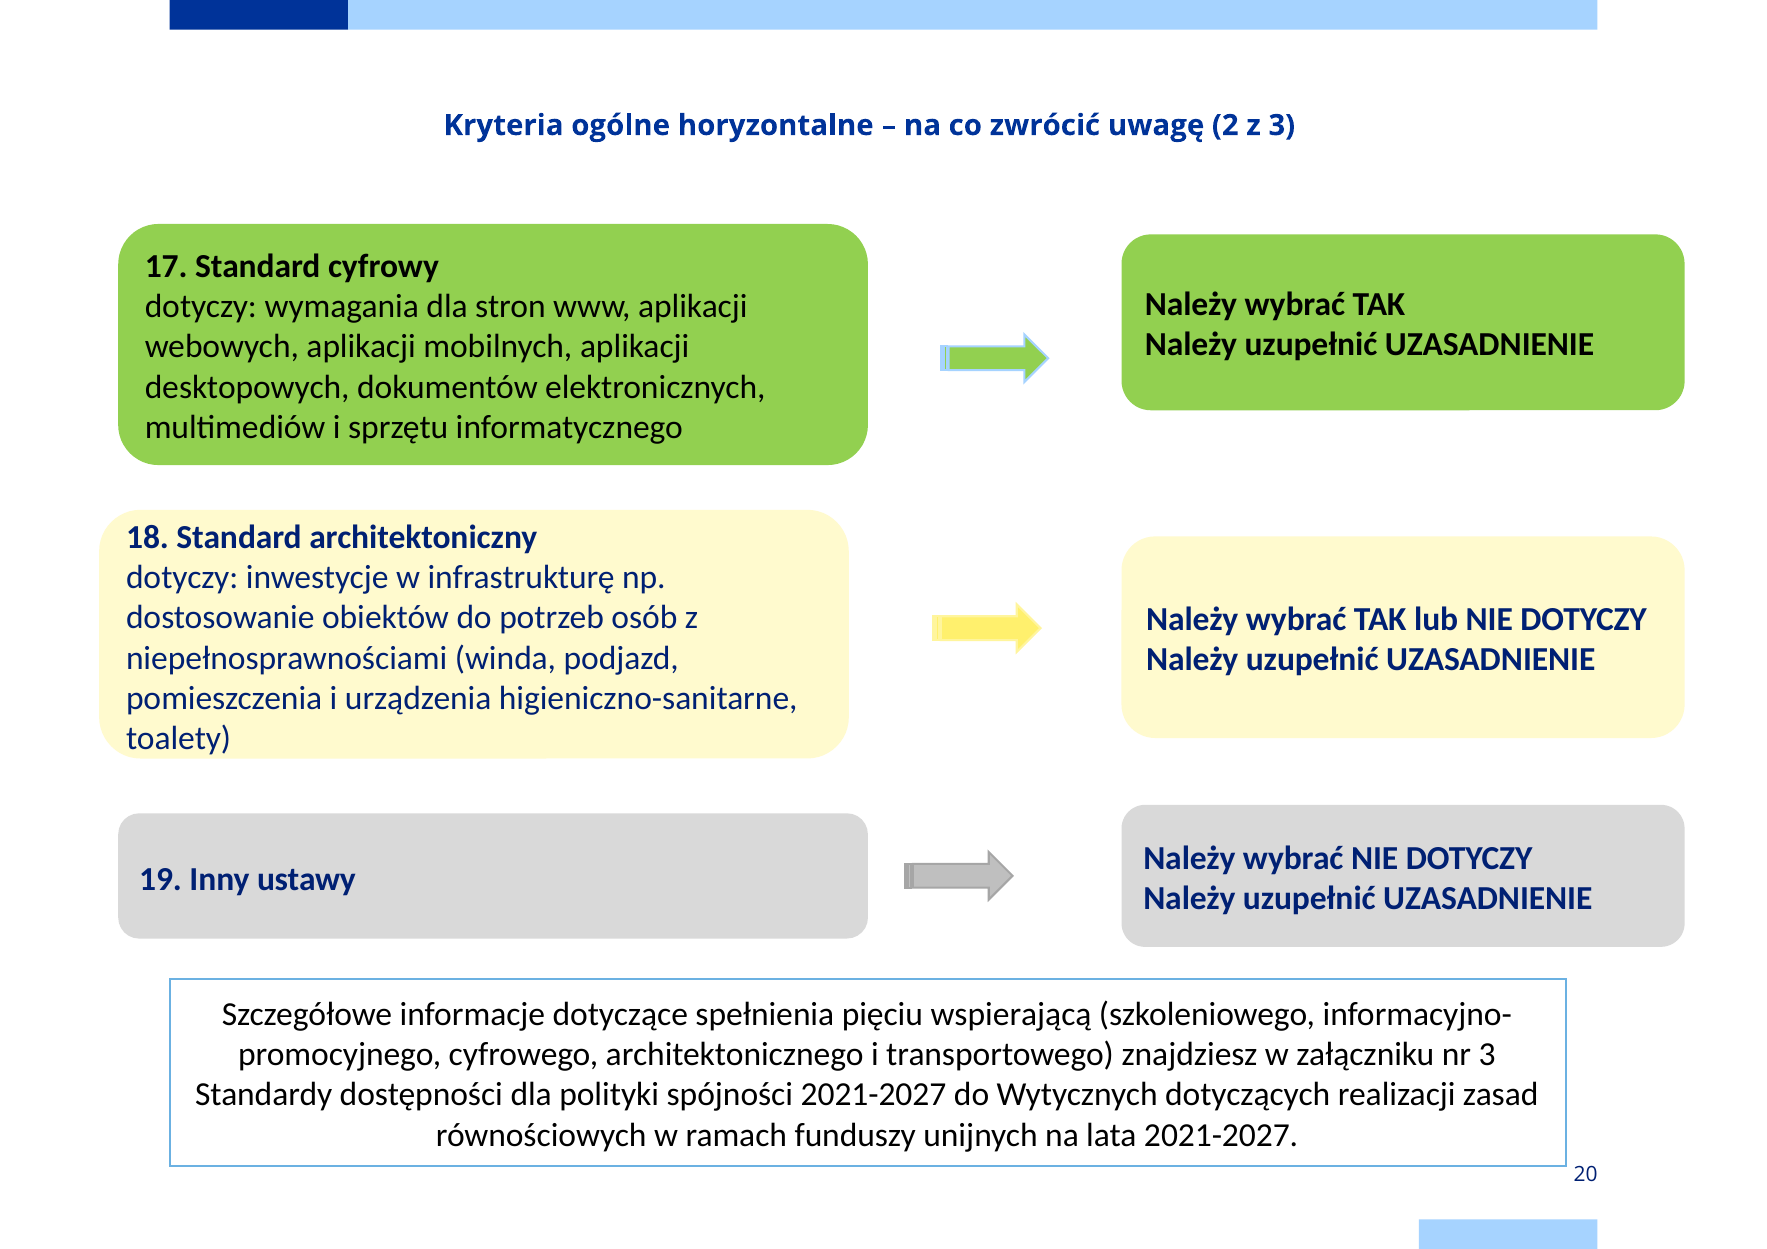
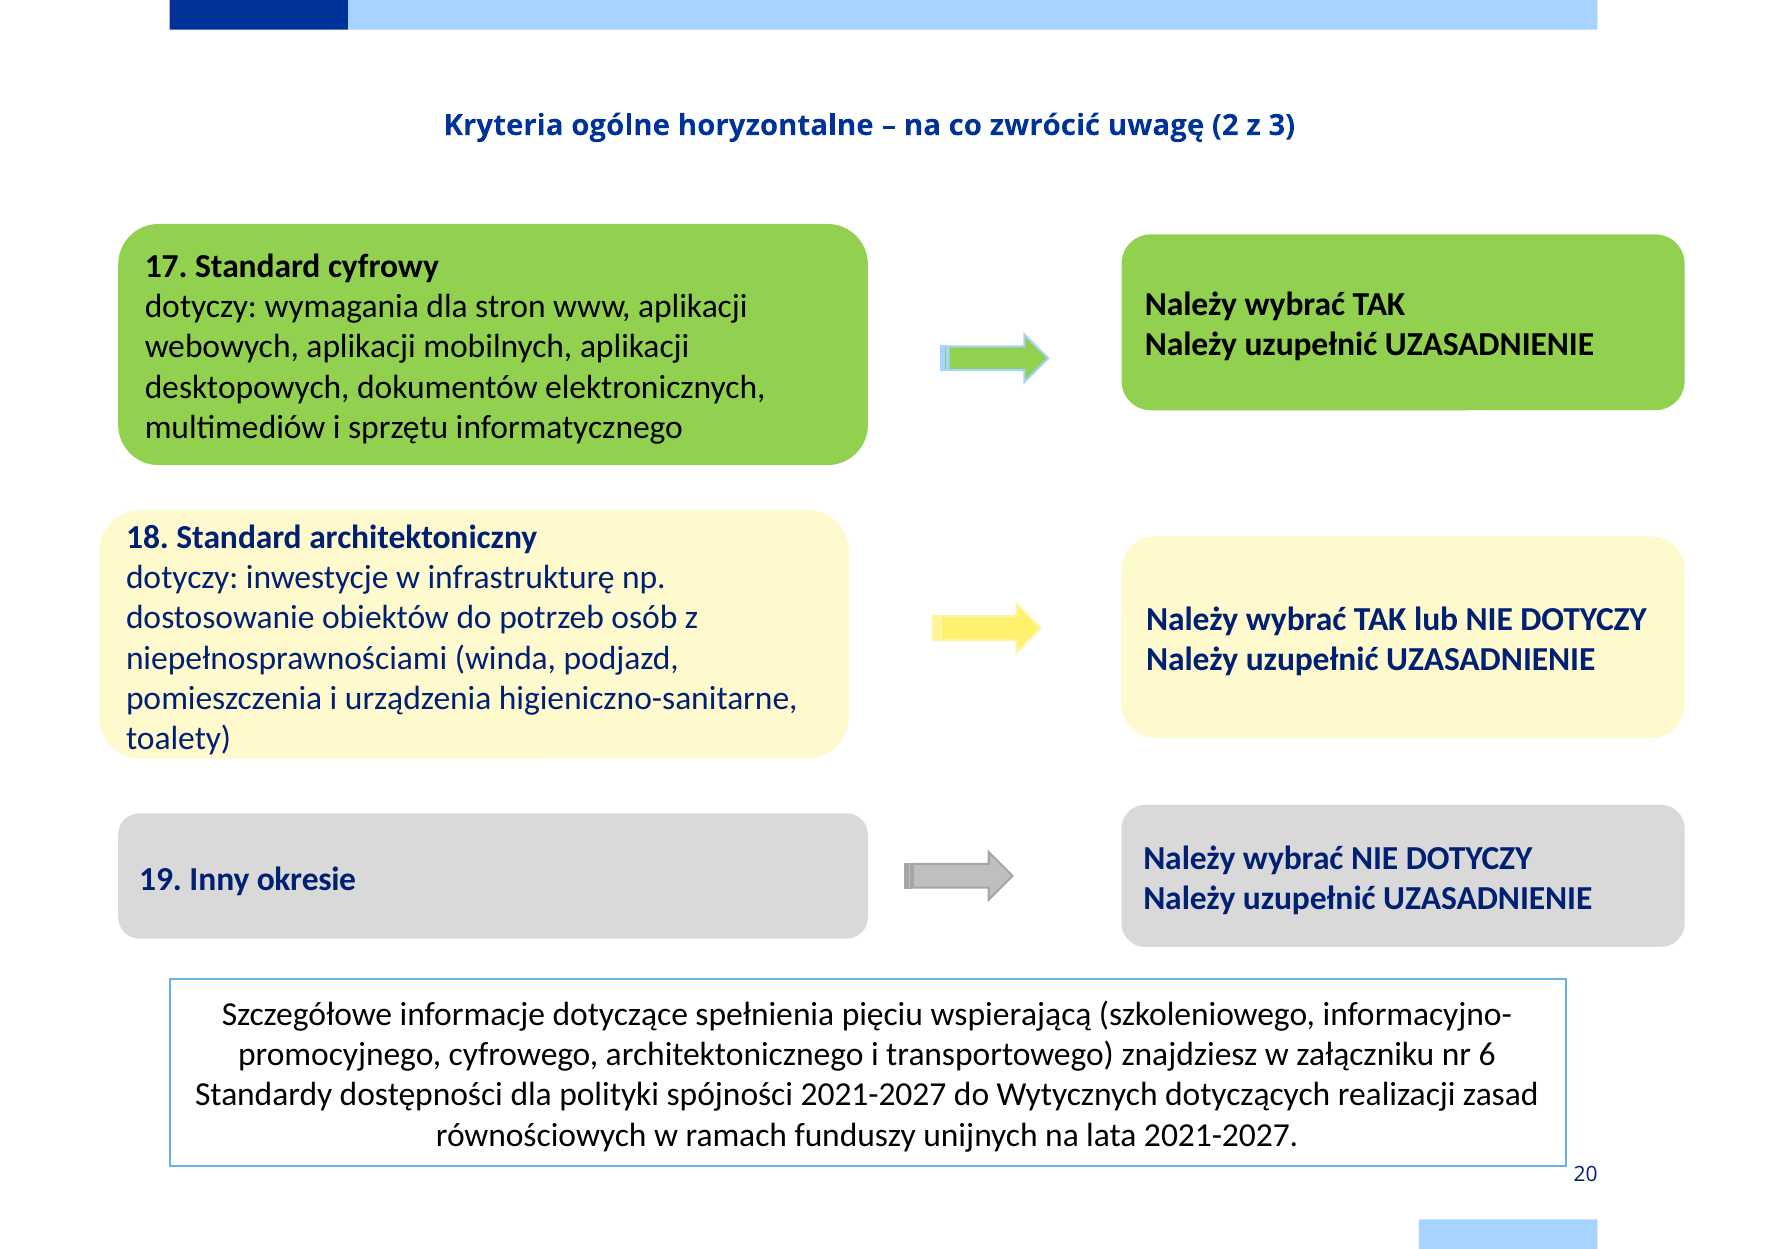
ustawy: ustawy -> okresie
nr 3: 3 -> 6
